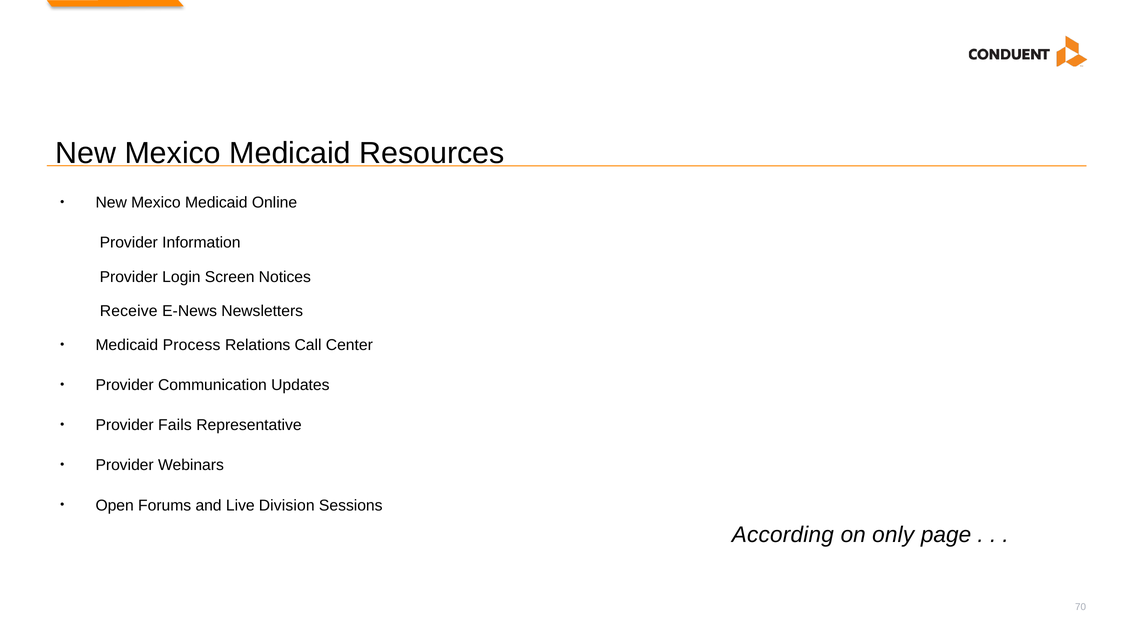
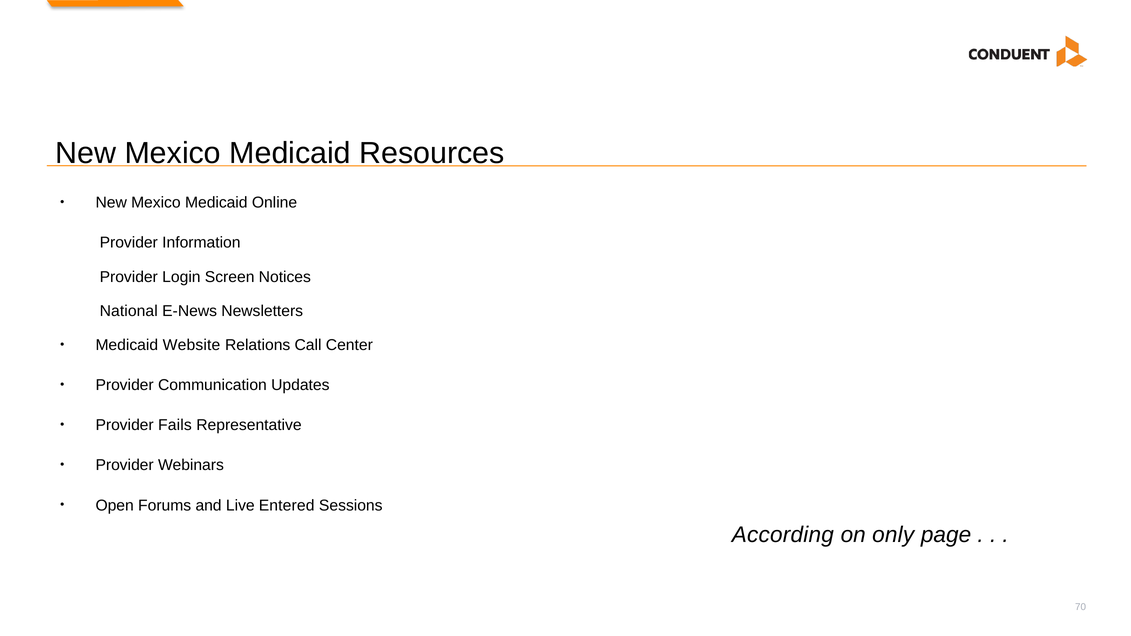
Receive: Receive -> National
Process: Process -> Website
Division: Division -> Entered
